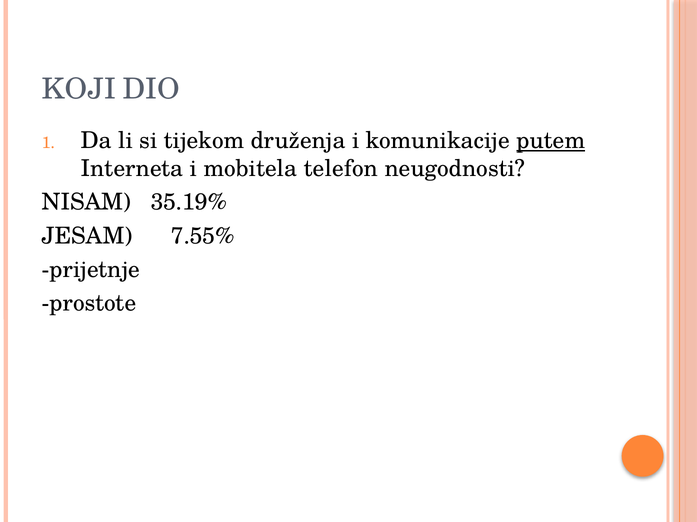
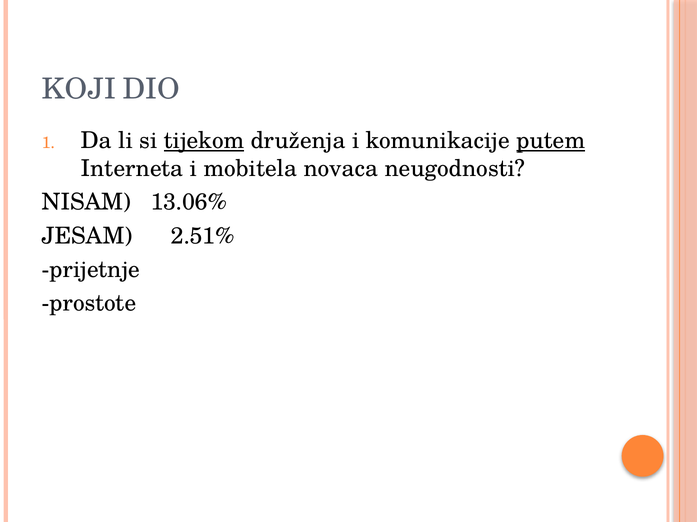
tijekom underline: none -> present
telefon: telefon -> novaca
35.19%: 35.19% -> 13.06%
7.55%: 7.55% -> 2.51%
